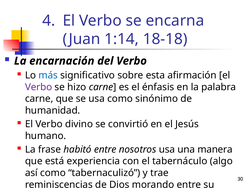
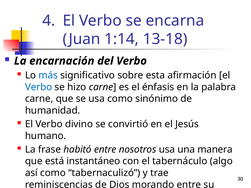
18-18: 18-18 -> 13-18
Verbo at (39, 87) colour: purple -> blue
experiencia: experiencia -> instantáneo
